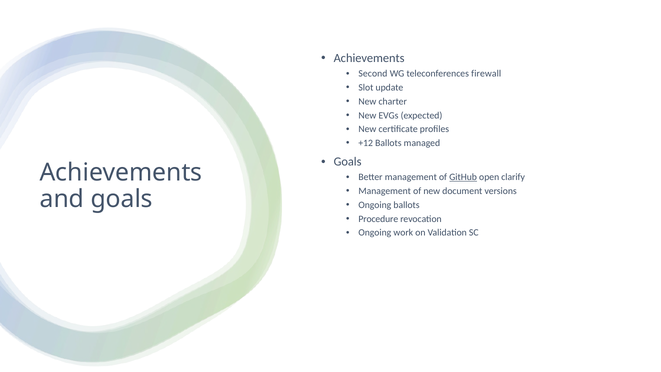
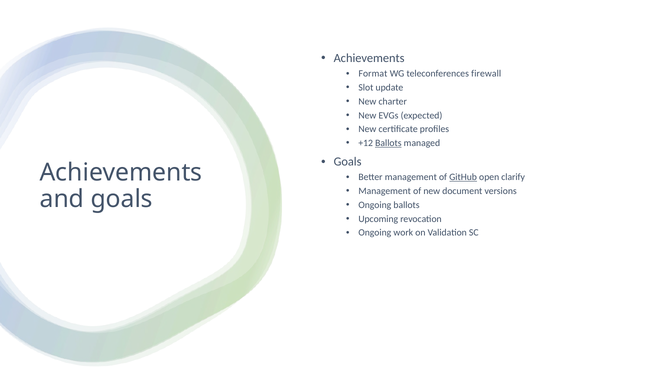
Second: Second -> Format
Ballots at (388, 143) underline: none -> present
Procedure: Procedure -> Upcoming
